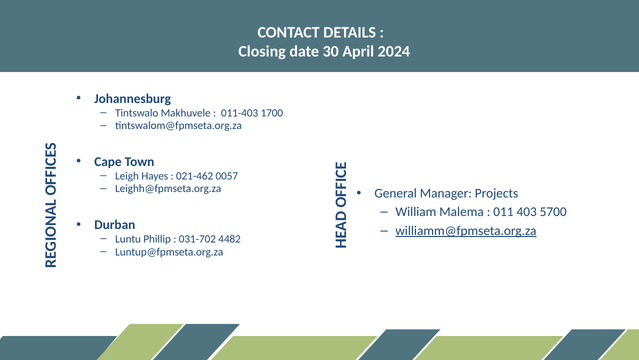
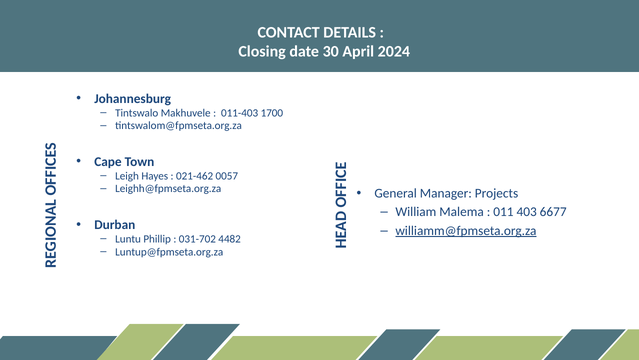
5700: 5700 -> 6677
